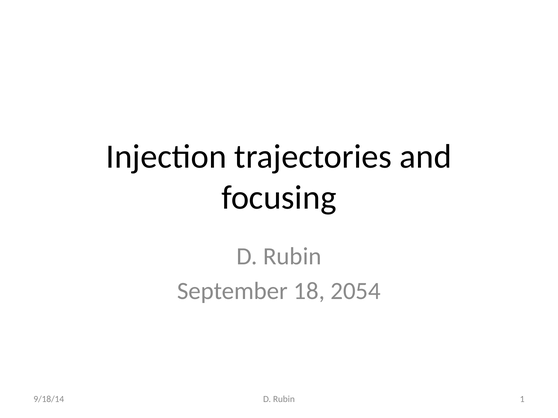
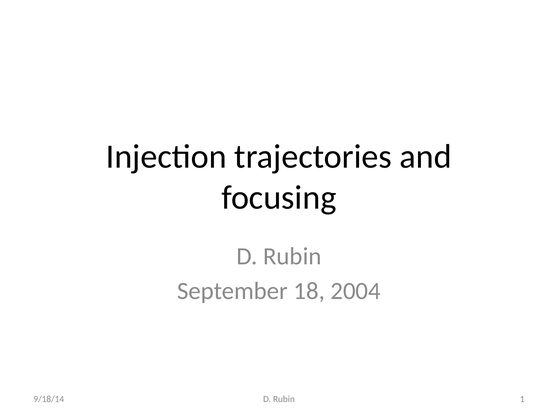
2054: 2054 -> 2004
